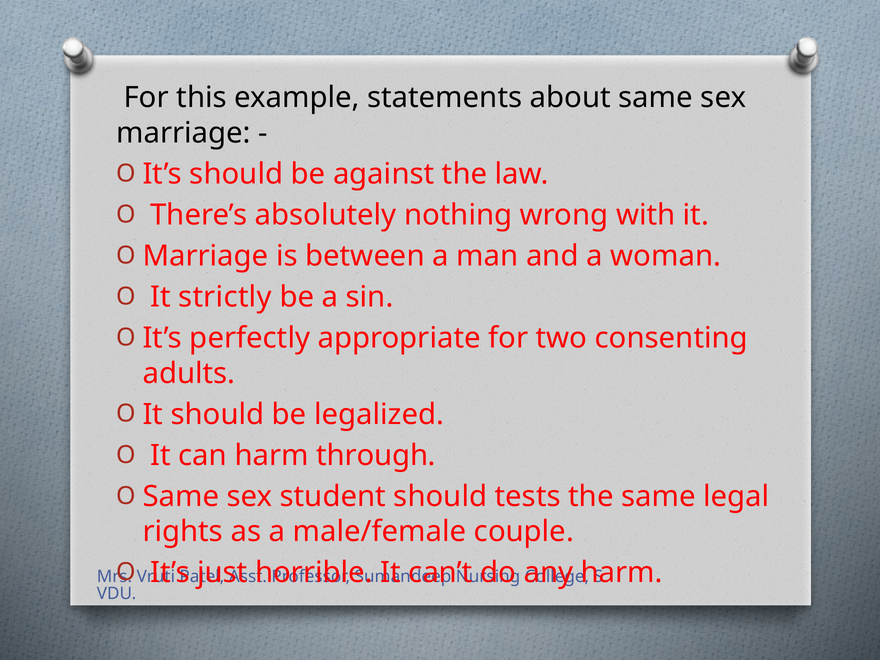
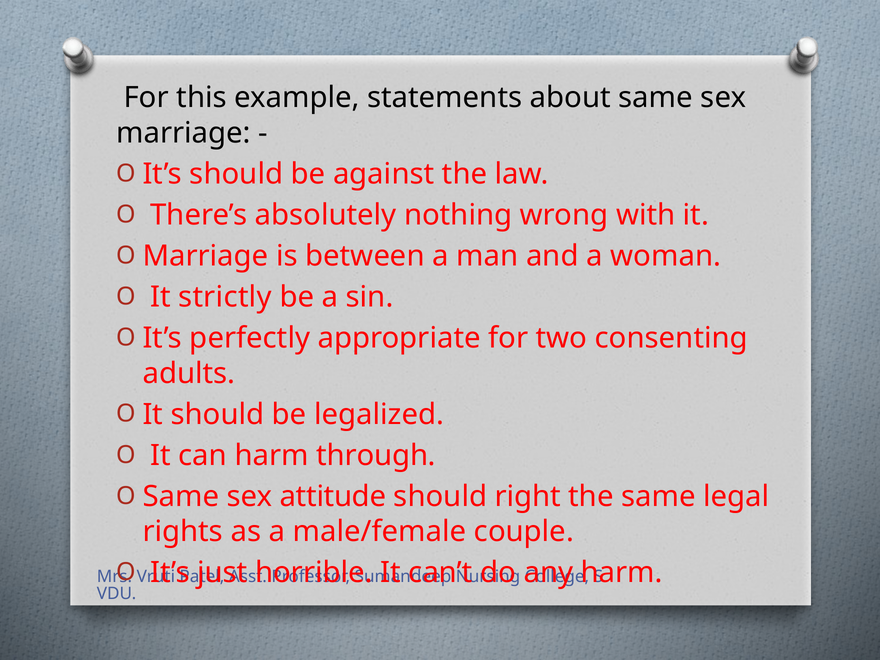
student: student -> attitude
tests: tests -> right
